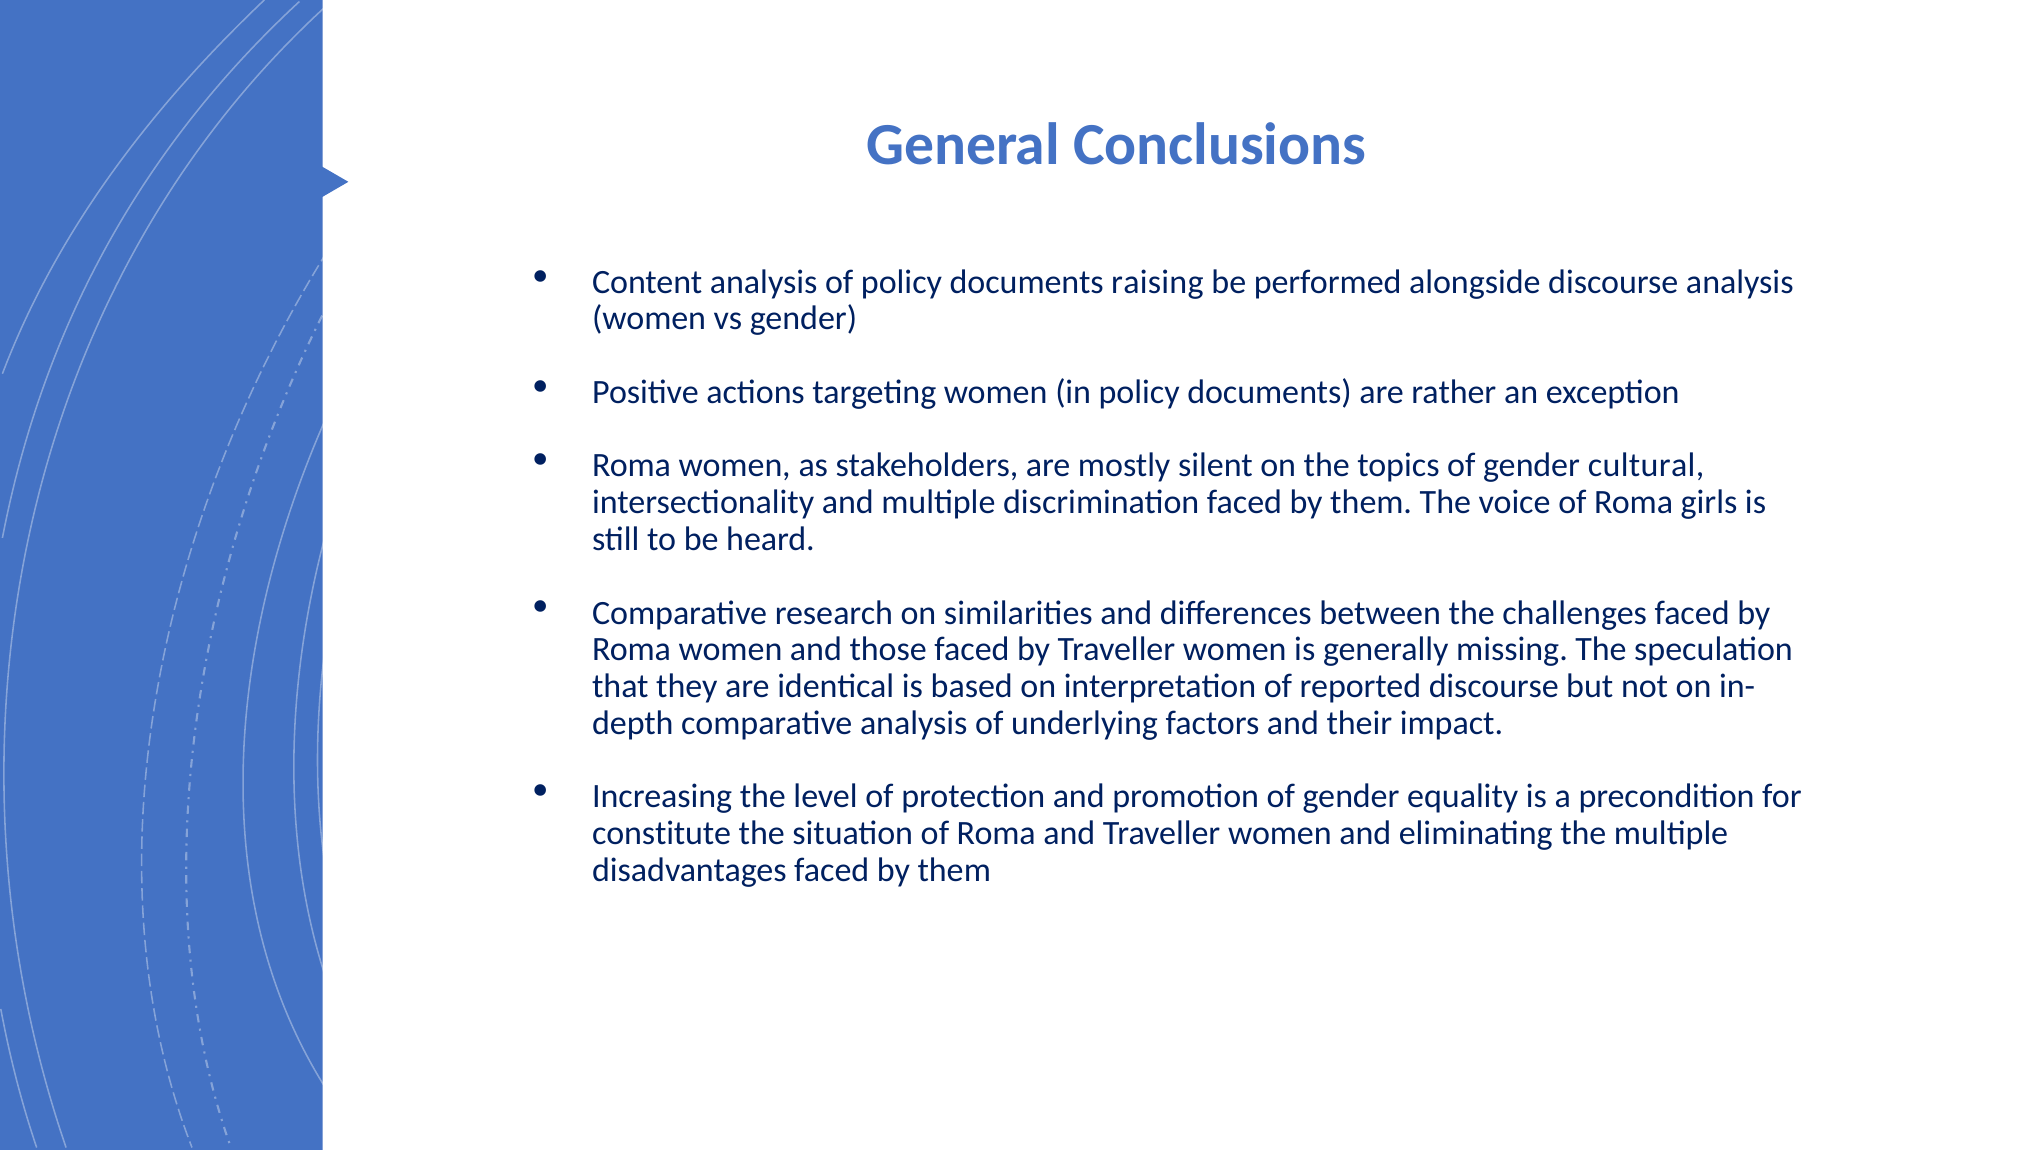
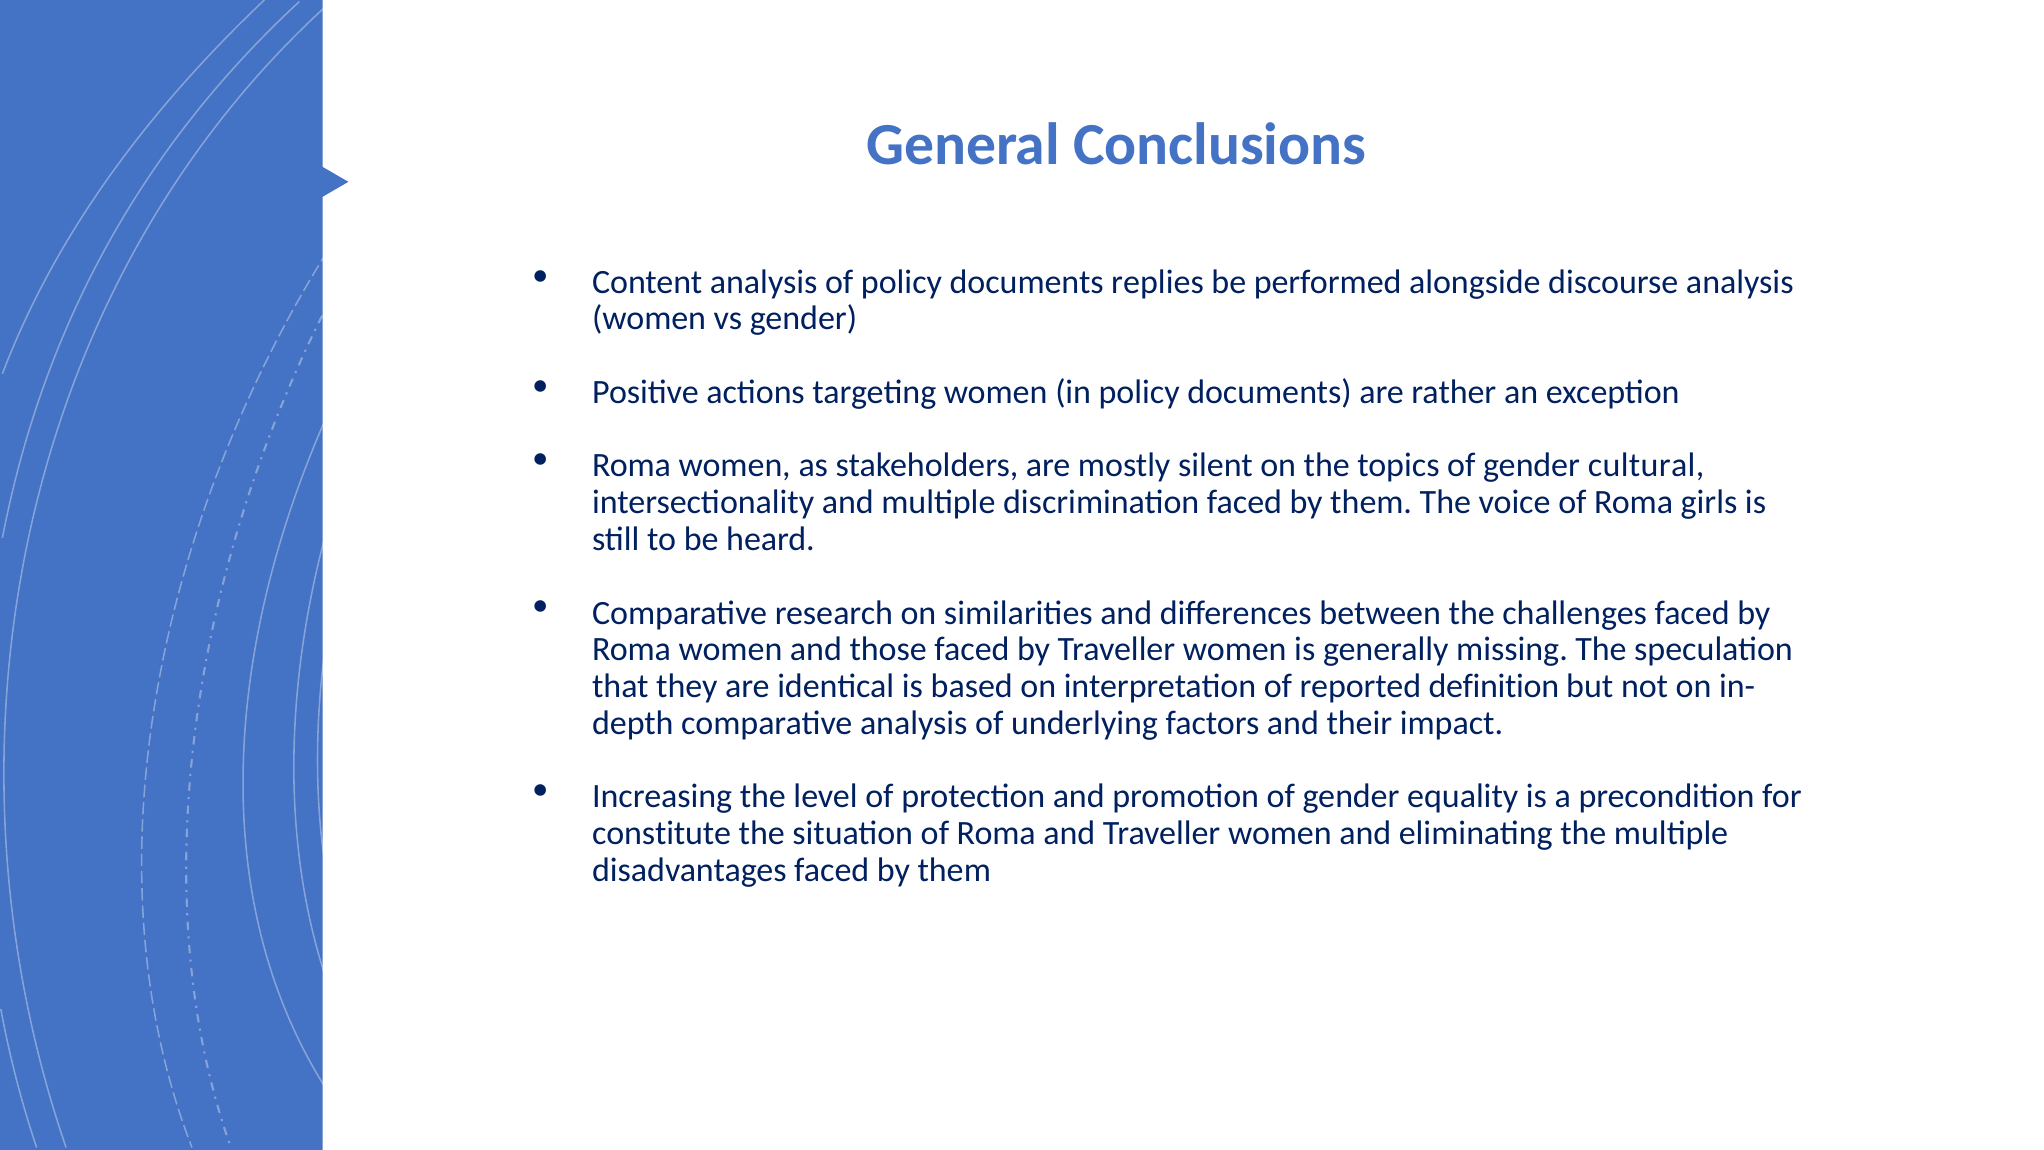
raising: raising -> replies
reported discourse: discourse -> definition
